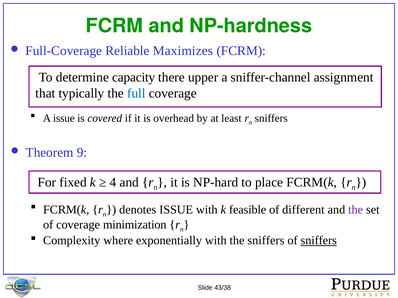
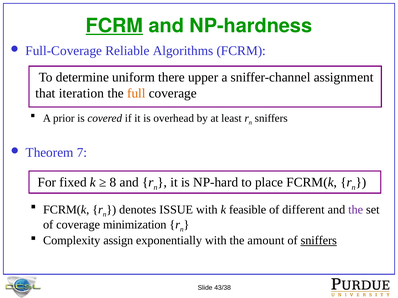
FCRM at (114, 26) underline: none -> present
Maximizes: Maximizes -> Algorithms
capacity: capacity -> uniform
typically: typically -> iteration
full colour: blue -> orange
A issue: issue -> prior
9: 9 -> 7
4: 4 -> 8
where: where -> assign
the sniffers: sniffers -> amount
